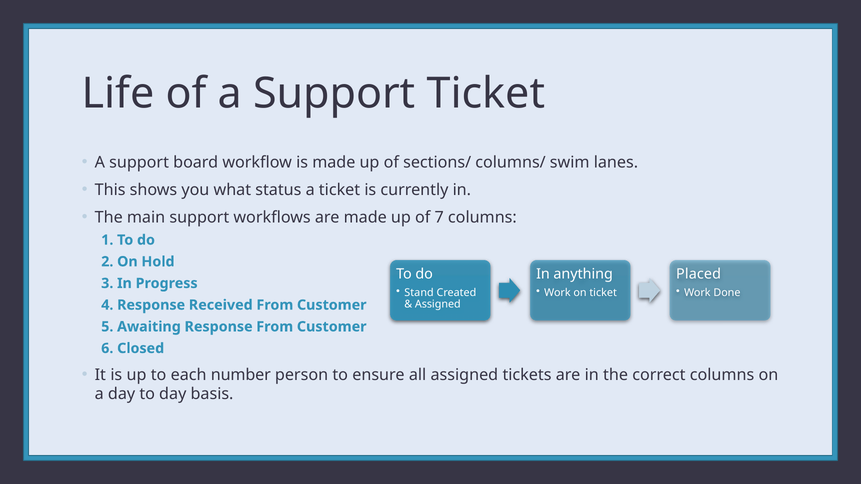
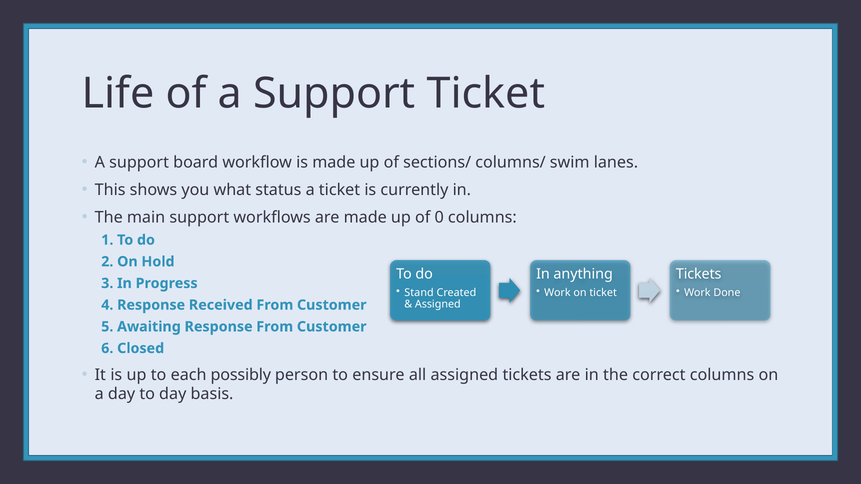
7: 7 -> 0
Placed at (699, 274): Placed -> Tickets
number: number -> possibly
